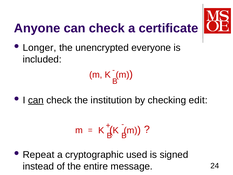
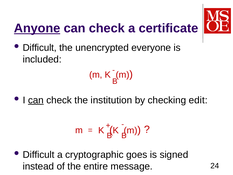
Anyone underline: none -> present
Longer at (40, 48): Longer -> Difficult
Repeat at (39, 154): Repeat -> Difficult
used: used -> goes
